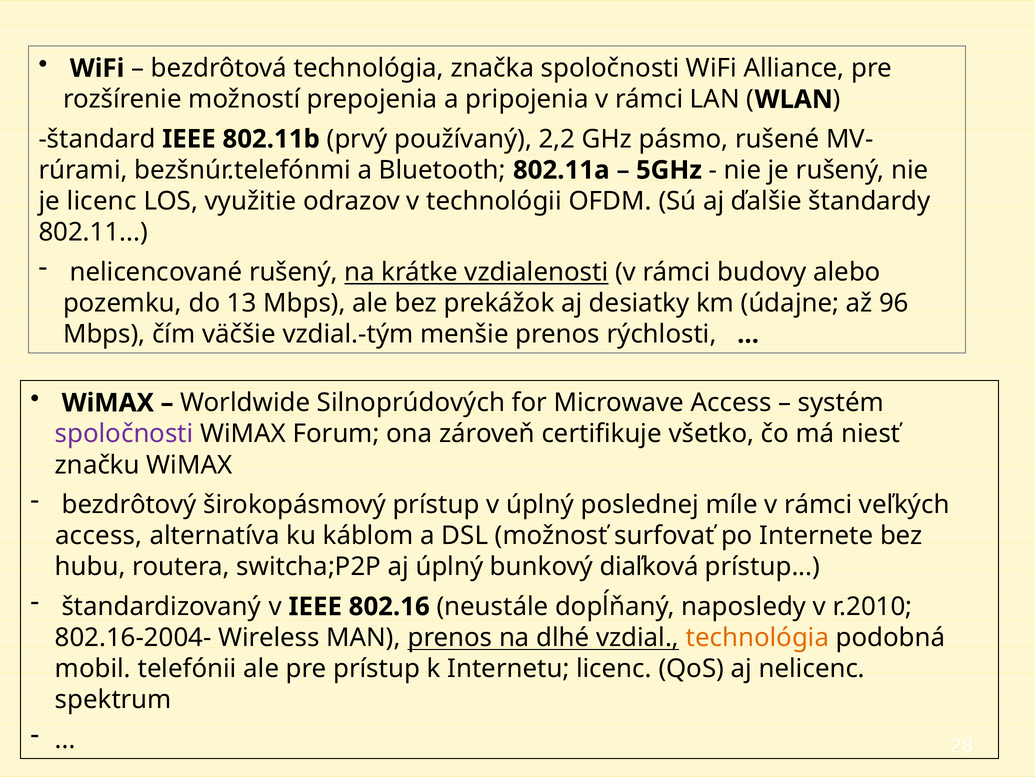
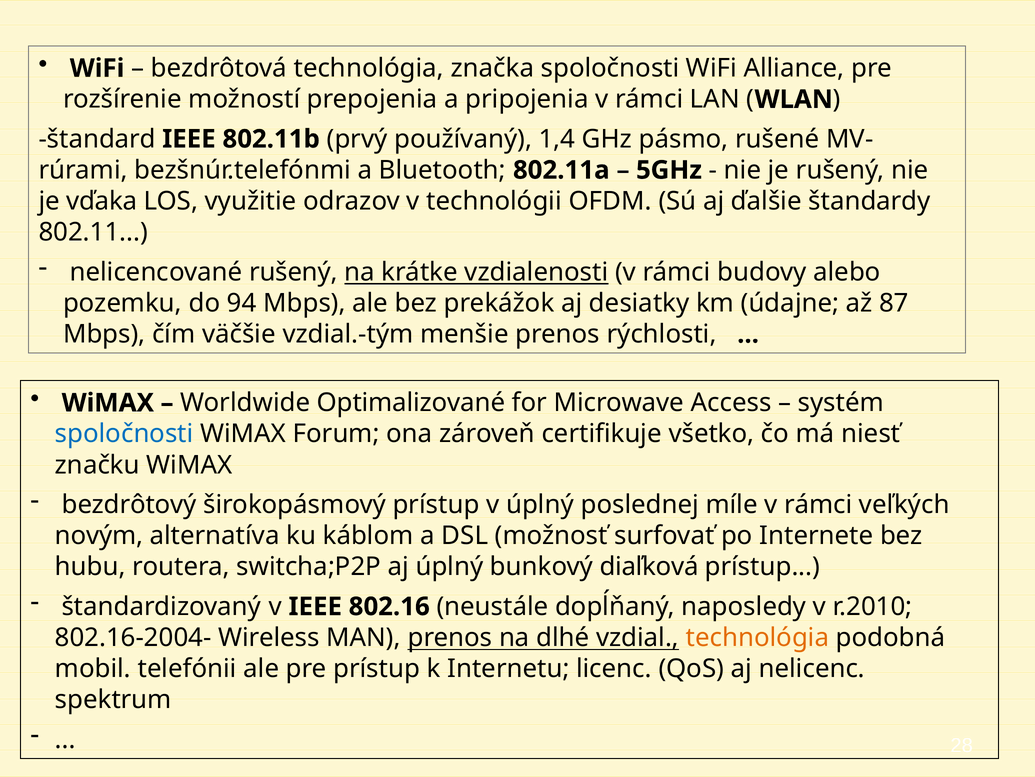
2,2: 2,2 -> 1,4
je licenc: licenc -> vďaka
13: 13 -> 94
96: 96 -> 87
Silnoprúdových: Silnoprúdových -> Optimalizované
spoločnosti at (124, 433) colour: purple -> blue
access at (99, 535): access -> novým
